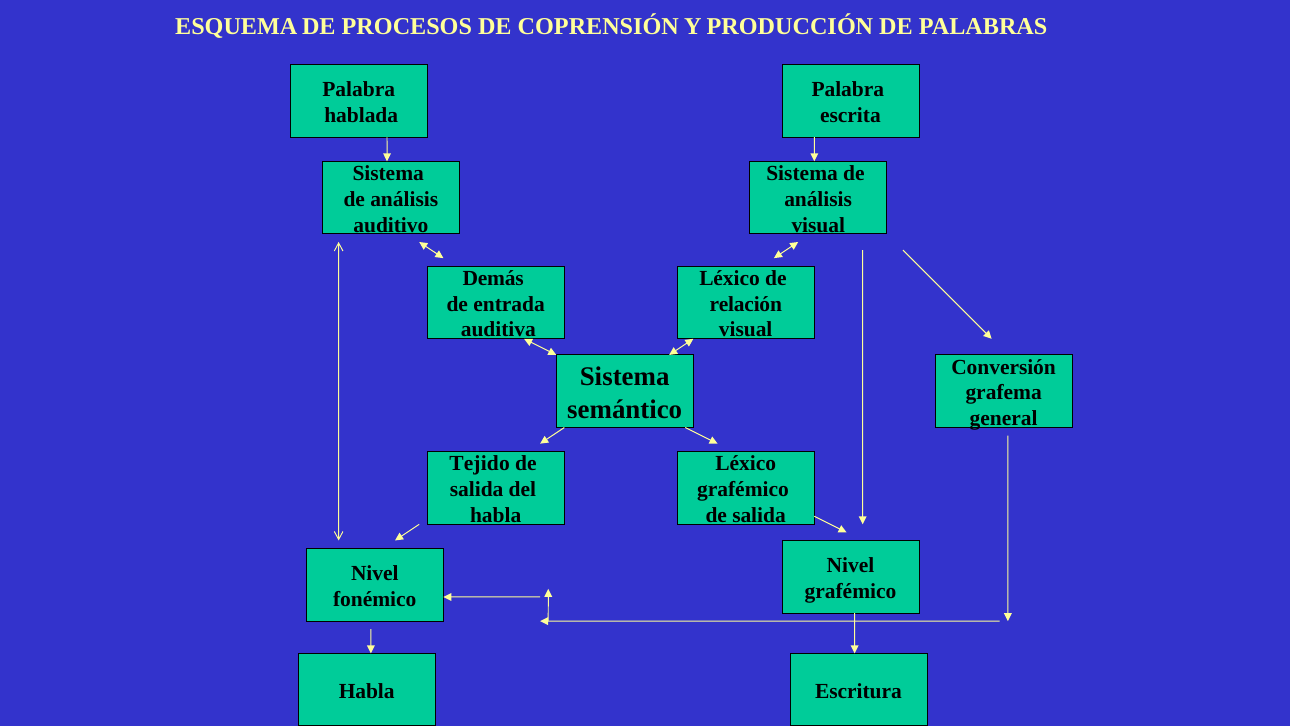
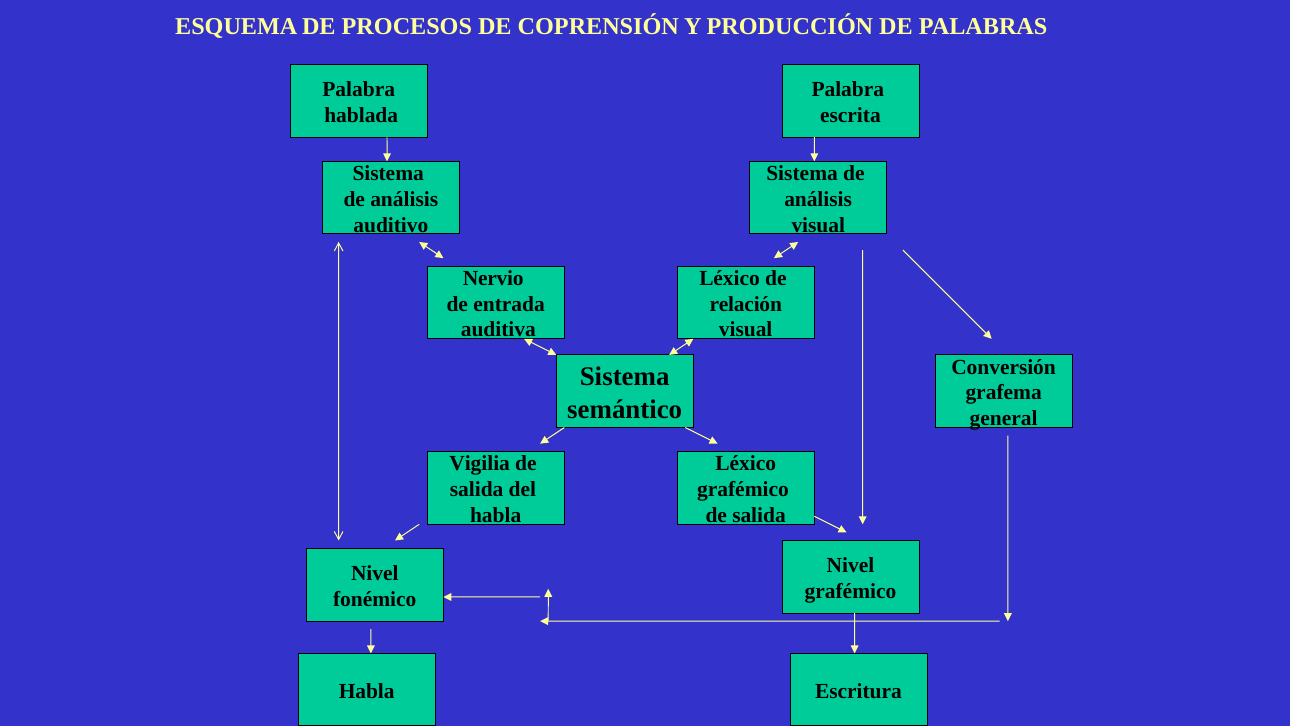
Demás: Demás -> Nervio
Tejido: Tejido -> Vigilia
